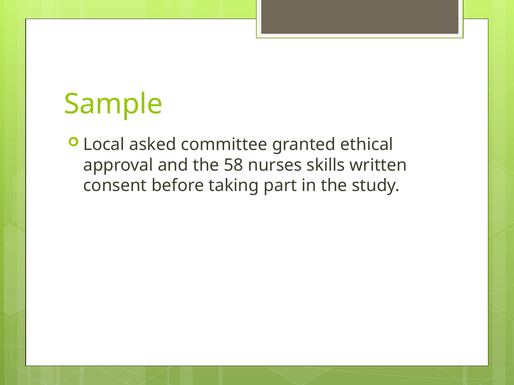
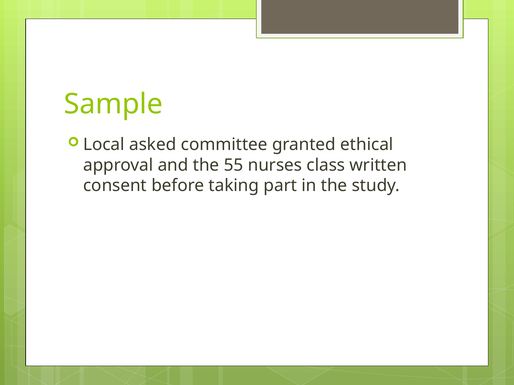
58: 58 -> 55
skills: skills -> class
